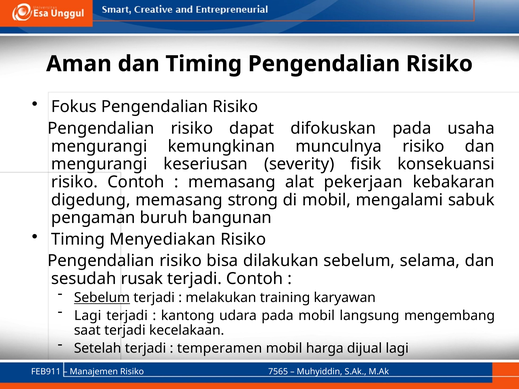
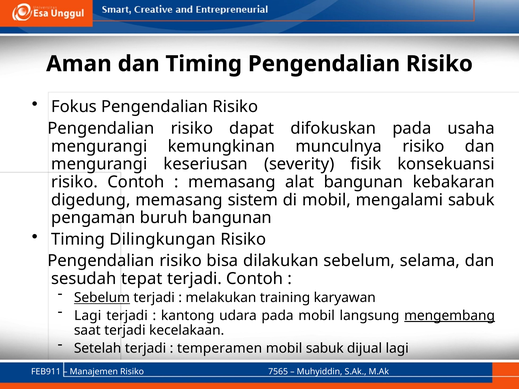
alat pekerjaan: pekerjaan -> bangunan
strong: strong -> sistem
Menyediakan: Menyediakan -> Dilingkungan
rusak: rusak -> tepat
mengembang underline: none -> present
mobil harga: harga -> sabuk
